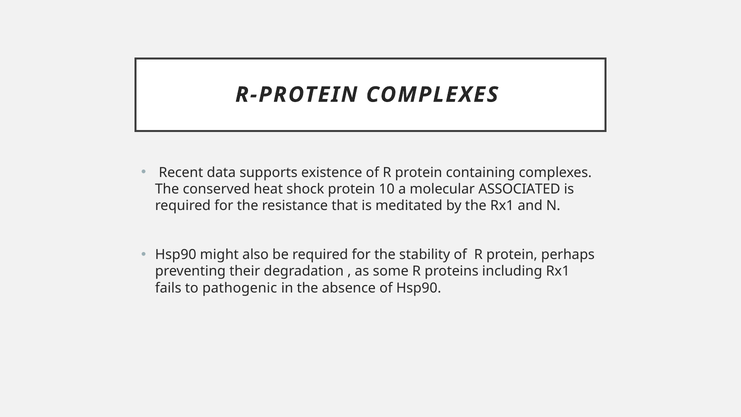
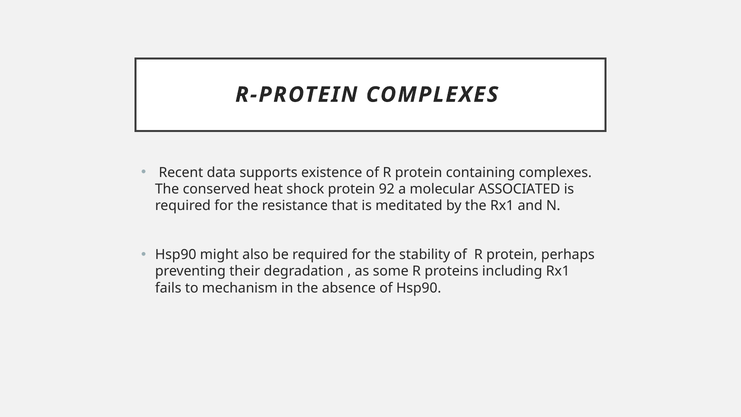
10: 10 -> 92
pathogenic: pathogenic -> mechanism
